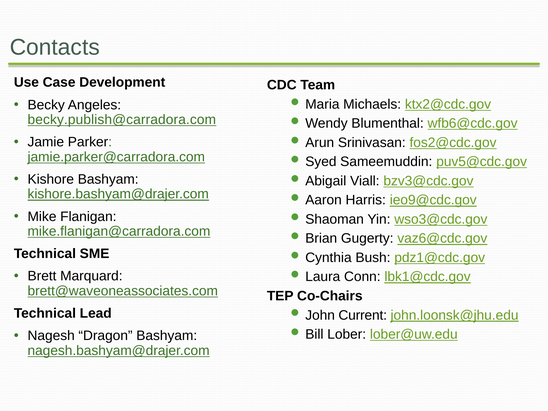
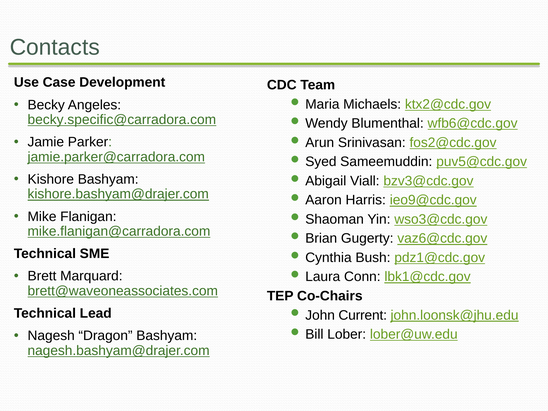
becky.publish@carradora.com: becky.publish@carradora.com -> becky.specific@carradora.com
